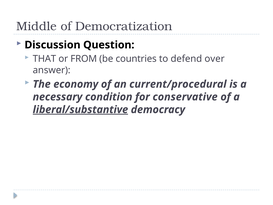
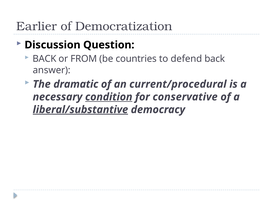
Middle: Middle -> Earlier
THAT at (44, 59): THAT -> BACK
defend over: over -> back
economy: economy -> dramatic
condition underline: none -> present
